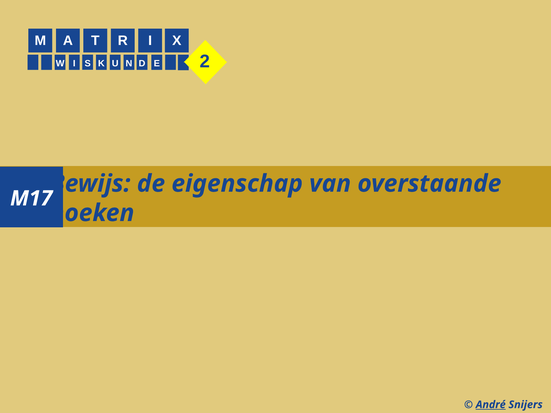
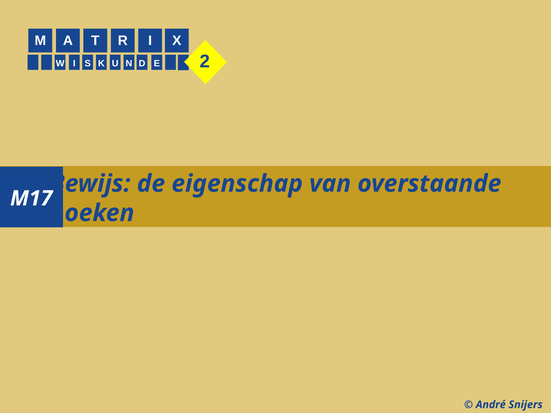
André underline: present -> none
